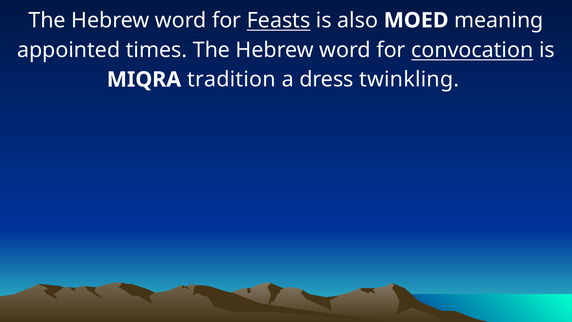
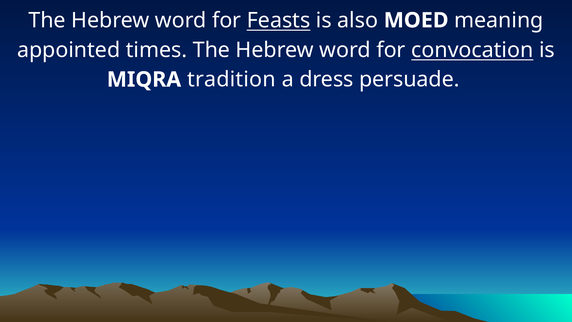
twinkling: twinkling -> persuade
